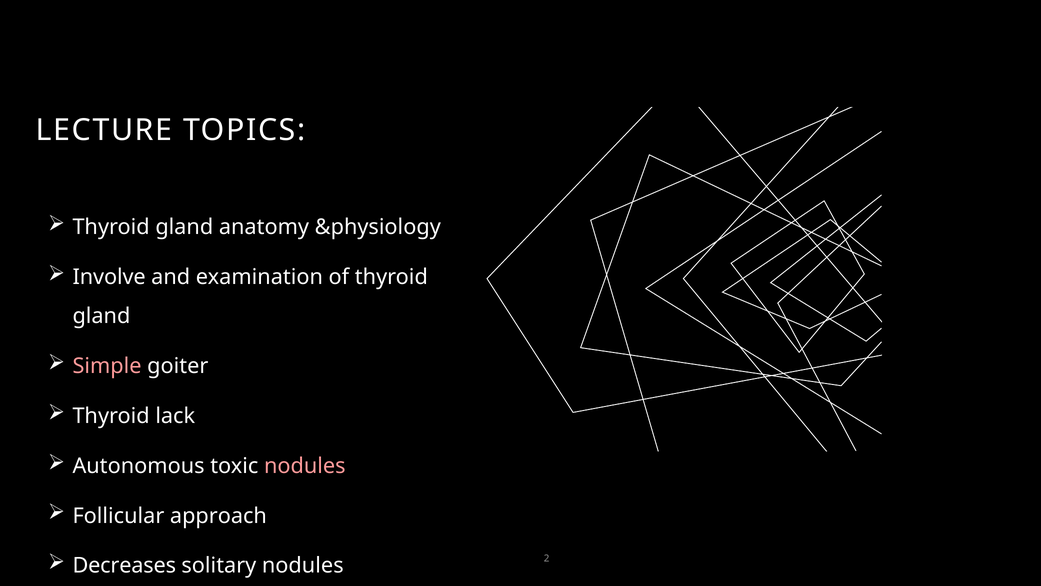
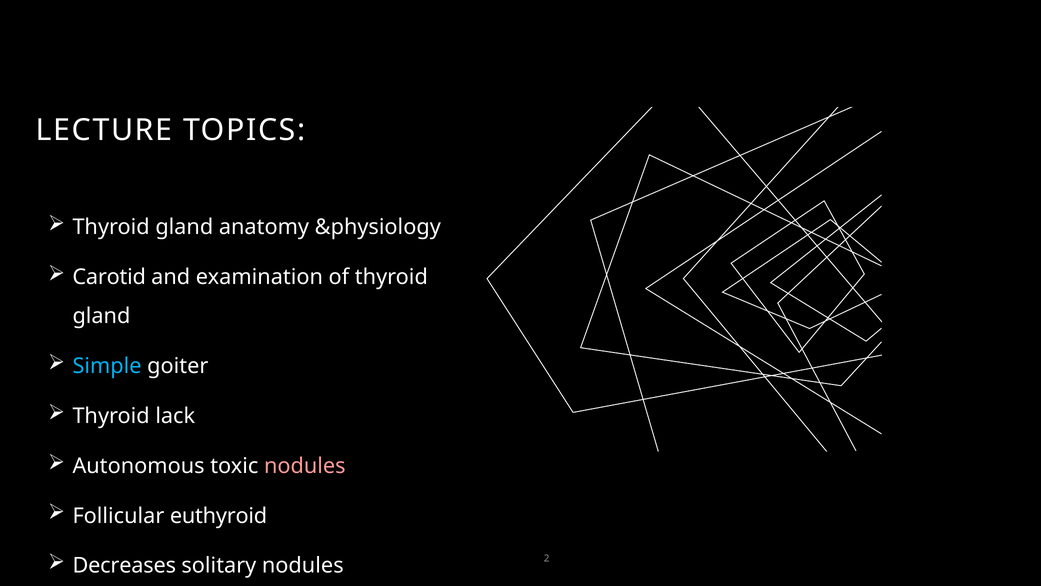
Involve: Involve -> Carotid
Simple colour: pink -> light blue
approach: approach -> euthyroid
